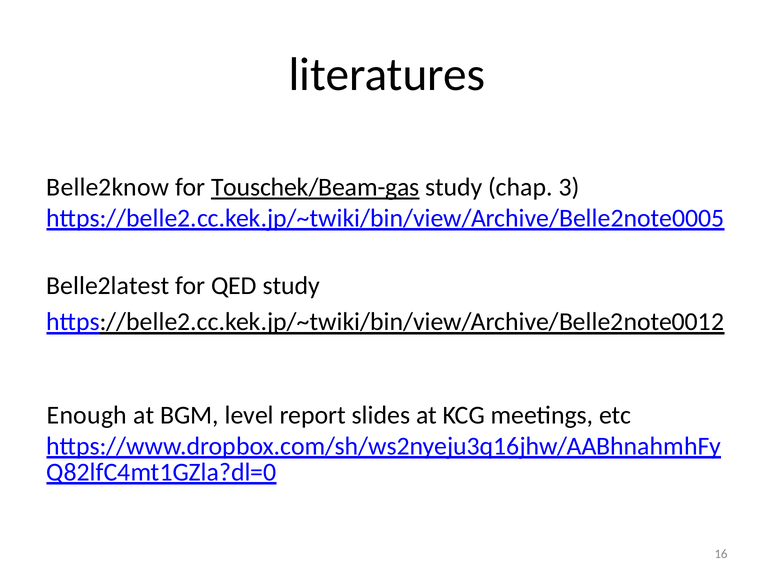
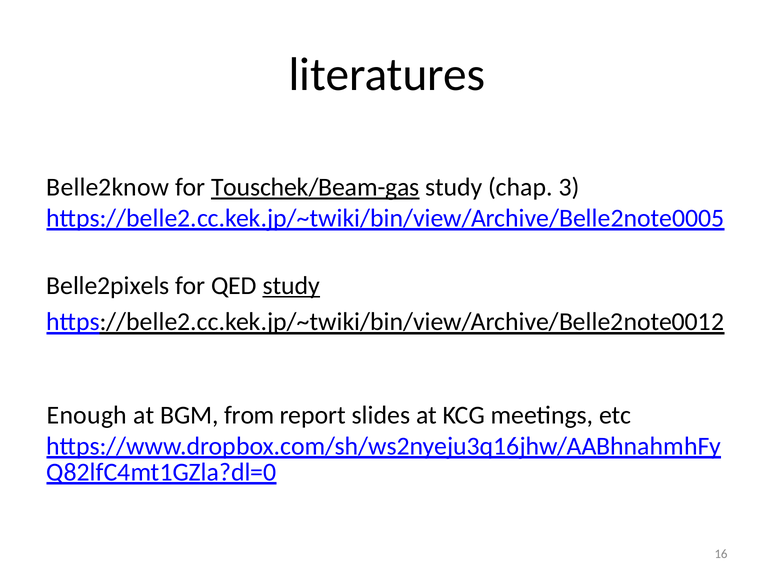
Belle2latest: Belle2latest -> Belle2pixels
study at (291, 286) underline: none -> present
level: level -> from
